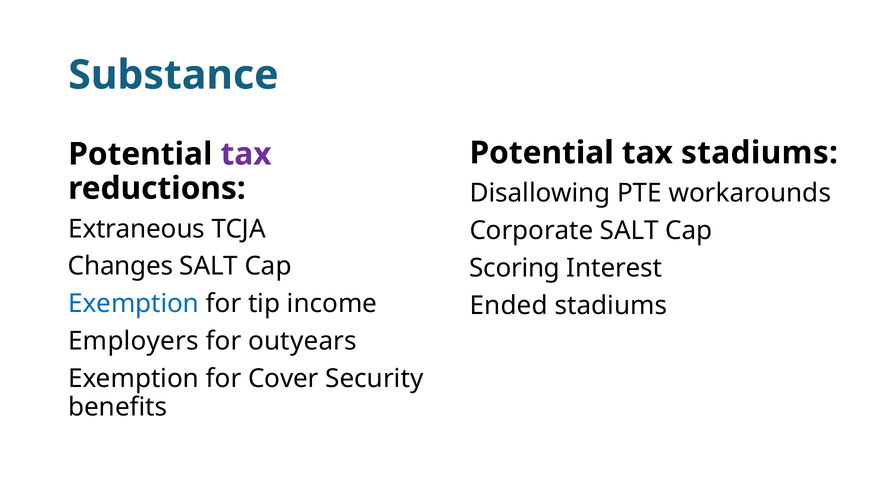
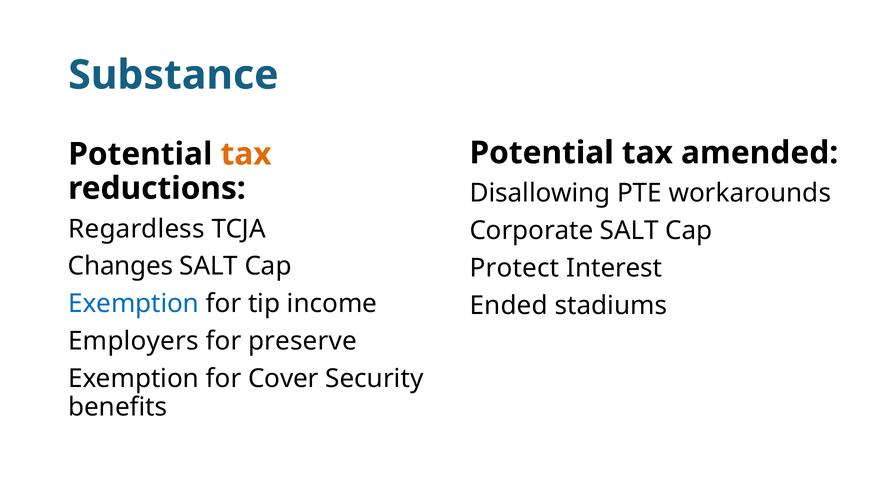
tax stadiums: stadiums -> amended
tax at (246, 154) colour: purple -> orange
Extraneous: Extraneous -> Regardless
Scoring: Scoring -> Protect
outyears: outyears -> preserve
